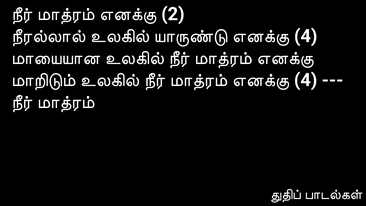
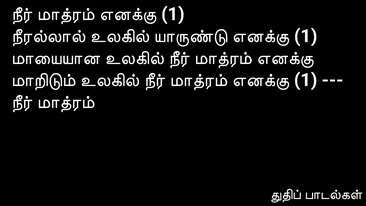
2 at (173, 14): 2 -> 1
4 at (306, 36): 4 -> 1
4 at (306, 80): 4 -> 1
